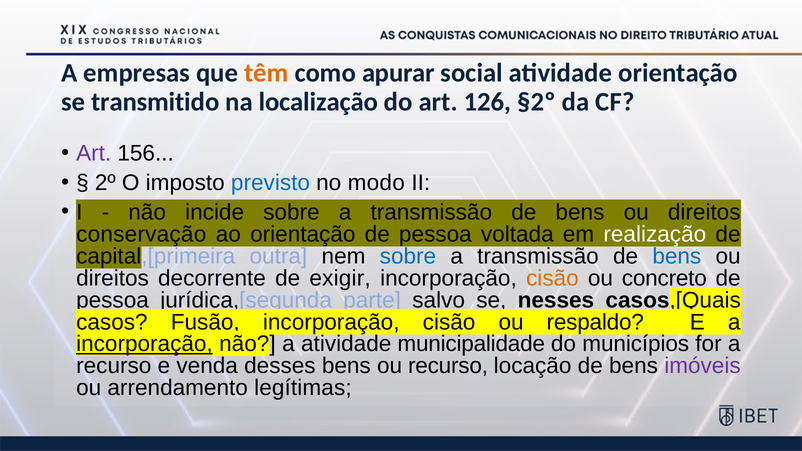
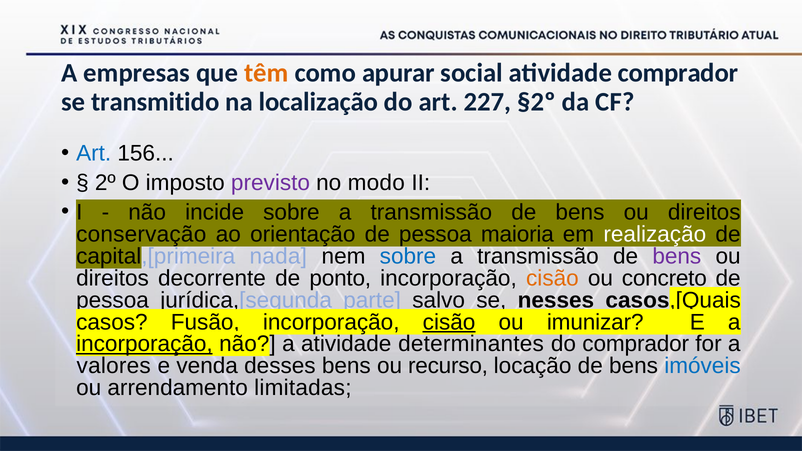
atividade orientação: orientação -> comprador
126: 126 -> 227
Art at (94, 153) colour: purple -> blue
previsto colour: blue -> purple
voltada: voltada -> maioria
outra: outra -> nada
bens at (677, 256) colour: blue -> purple
exigir: exigir -> ponto
cisão at (449, 322) underline: none -> present
respaldo: respaldo -> imunizar
municipalidade: municipalidade -> determinantes
do municípios: municípios -> comprador
recurso at (114, 366): recurso -> valores
imóveis colour: purple -> blue
legítimas: legítimas -> limitadas
